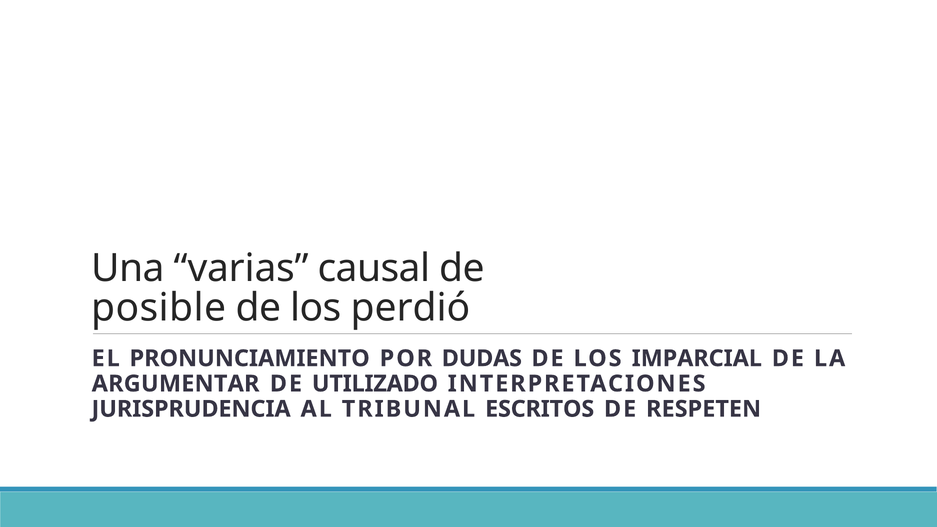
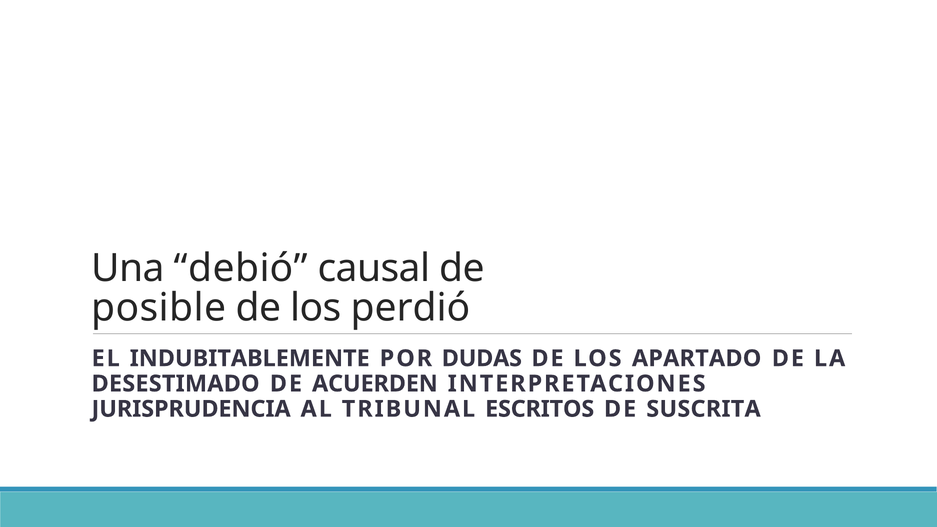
varias: varias -> debió
PRONUNCIAMIENTO: PRONUNCIAMIENTO -> INDUBITABLEMENTE
IMPARCIAL: IMPARCIAL -> APARTADO
ARGUMENTAR: ARGUMENTAR -> DESESTIMADO
UTILIZADO: UTILIZADO -> ACUERDEN
RESPETEN: RESPETEN -> SUSCRITA
